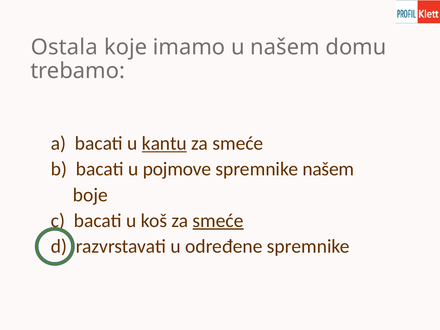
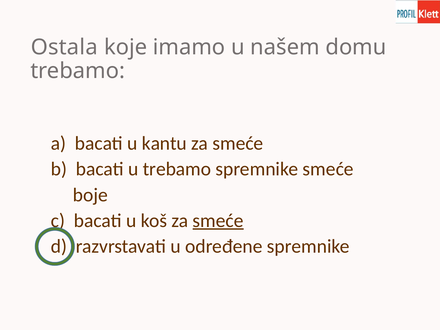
kantu underline: present -> none
u pojmove: pojmove -> trebamo
spremnike našem: našem -> smeće
